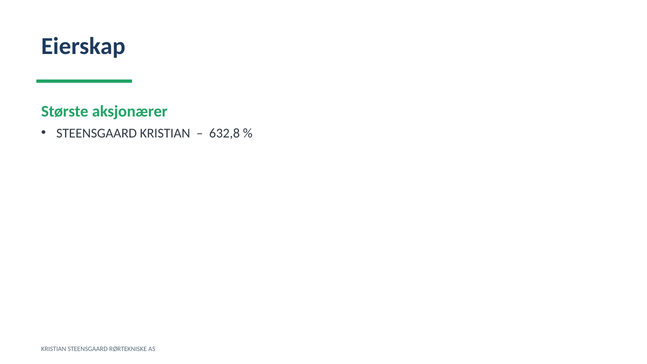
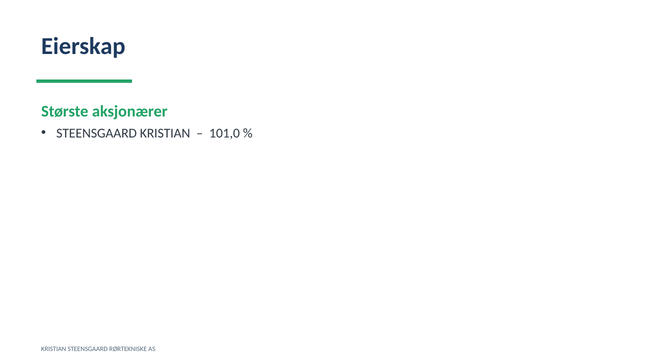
632,8: 632,8 -> 101,0
